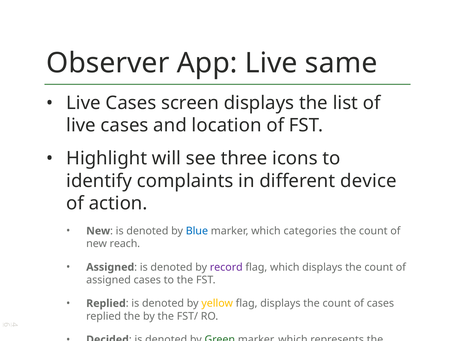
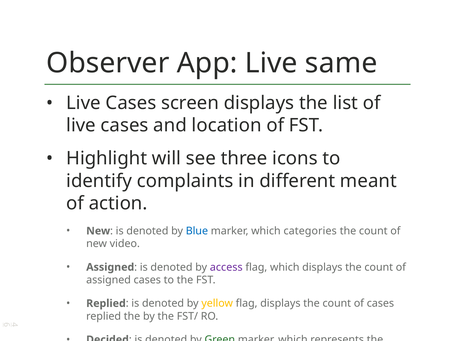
device: device -> meant
reach: reach -> video
record: record -> access
